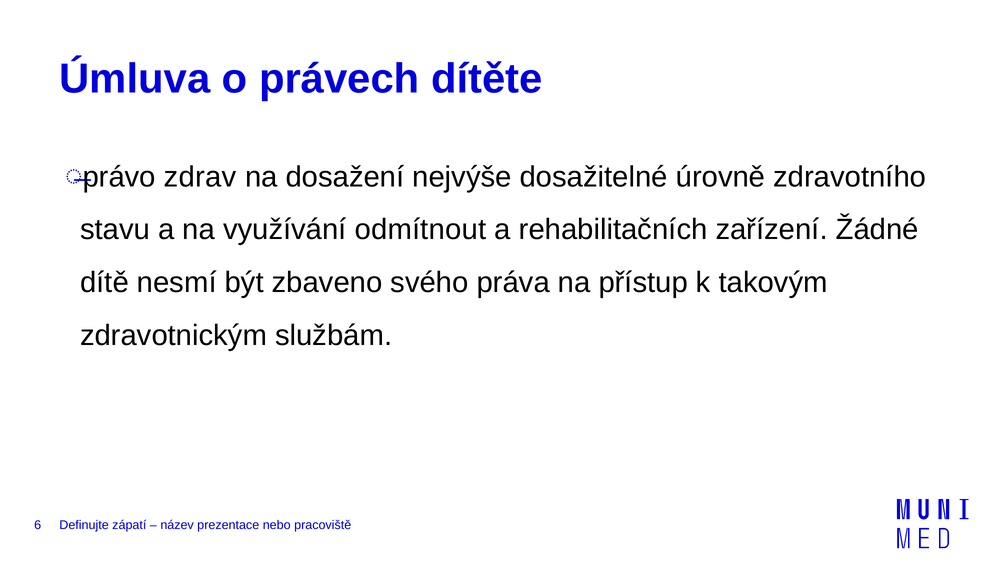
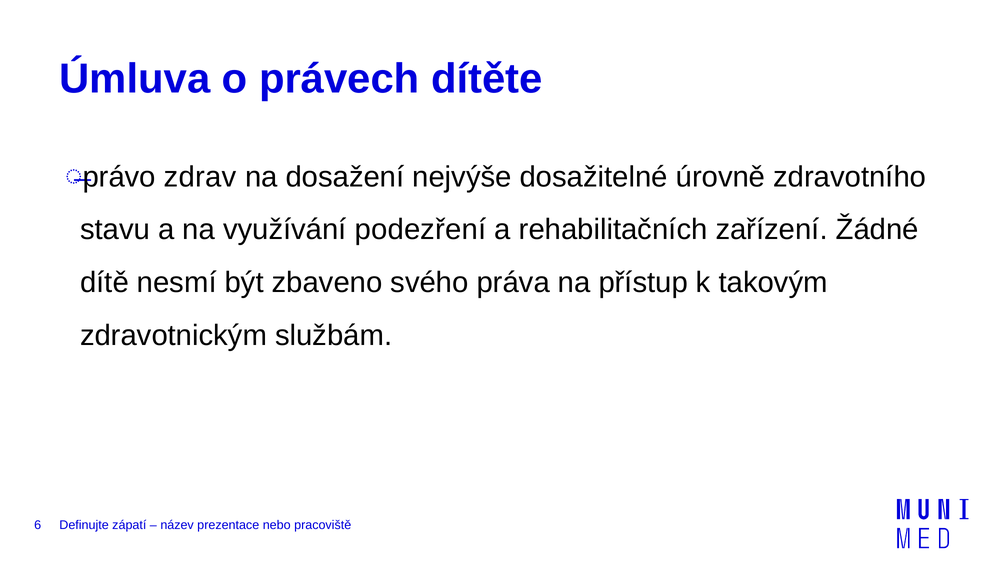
odmítnout: odmítnout -> podezření
